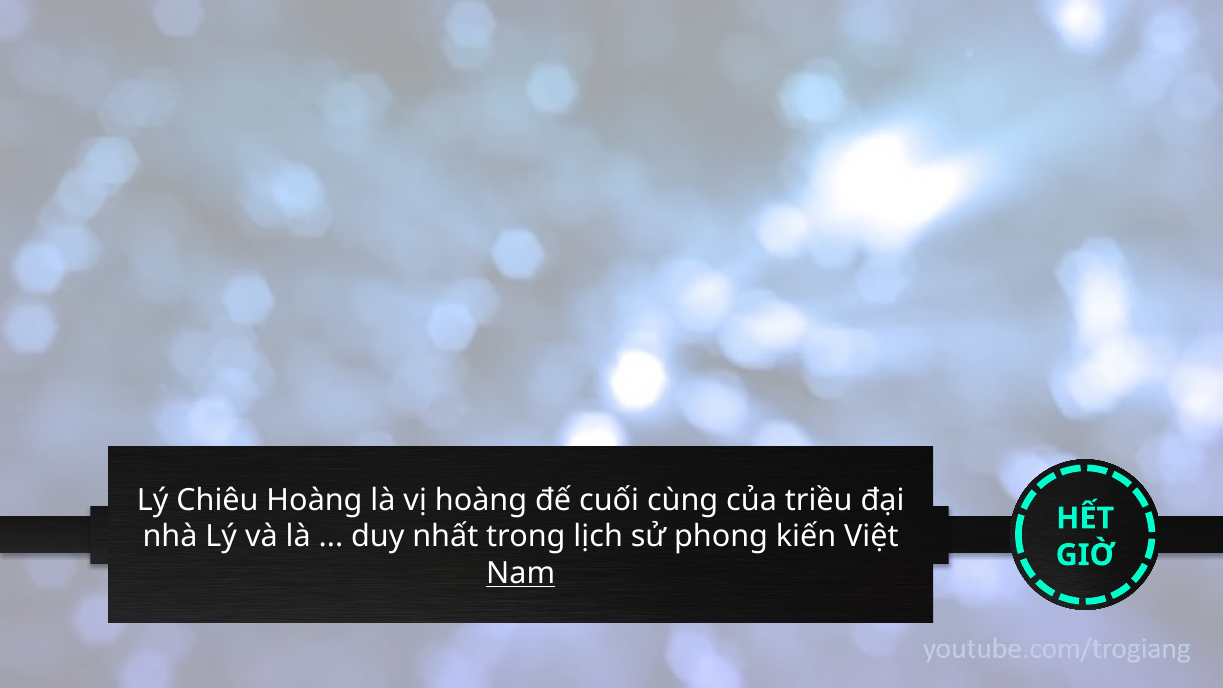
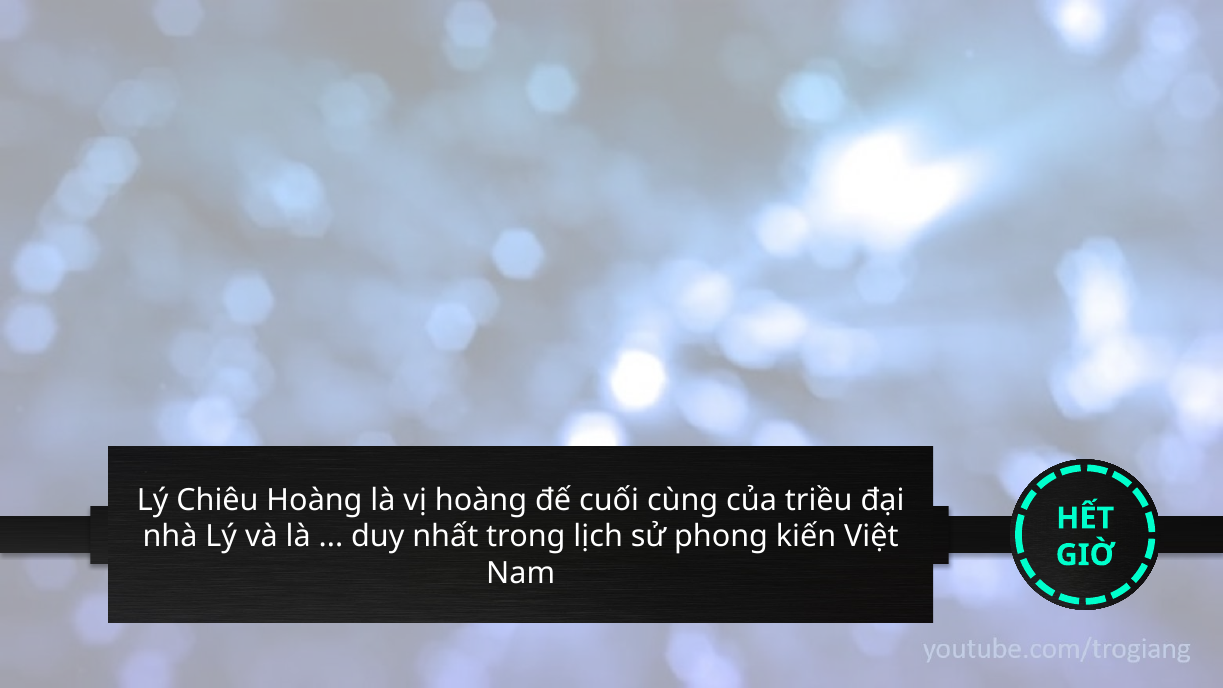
Nam underline: present -> none
